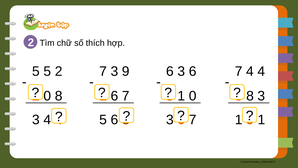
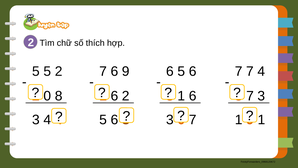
7 3: 3 -> 6
3 at (181, 71): 3 -> 5
7 4: 4 -> 7
6 7: 7 -> 2
0 at (193, 96): 0 -> 6
8 at (250, 96): 8 -> 7
